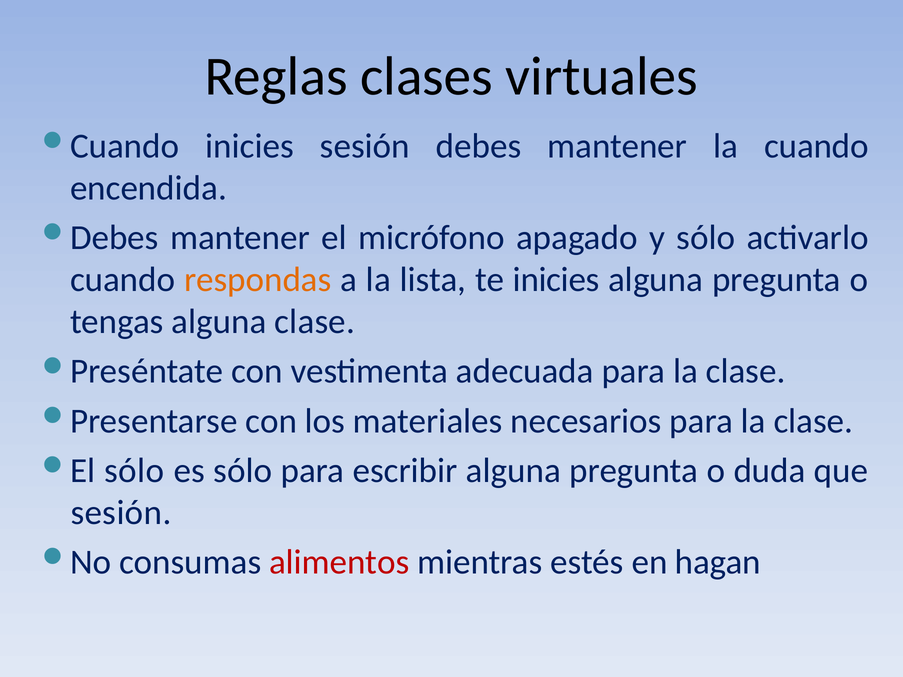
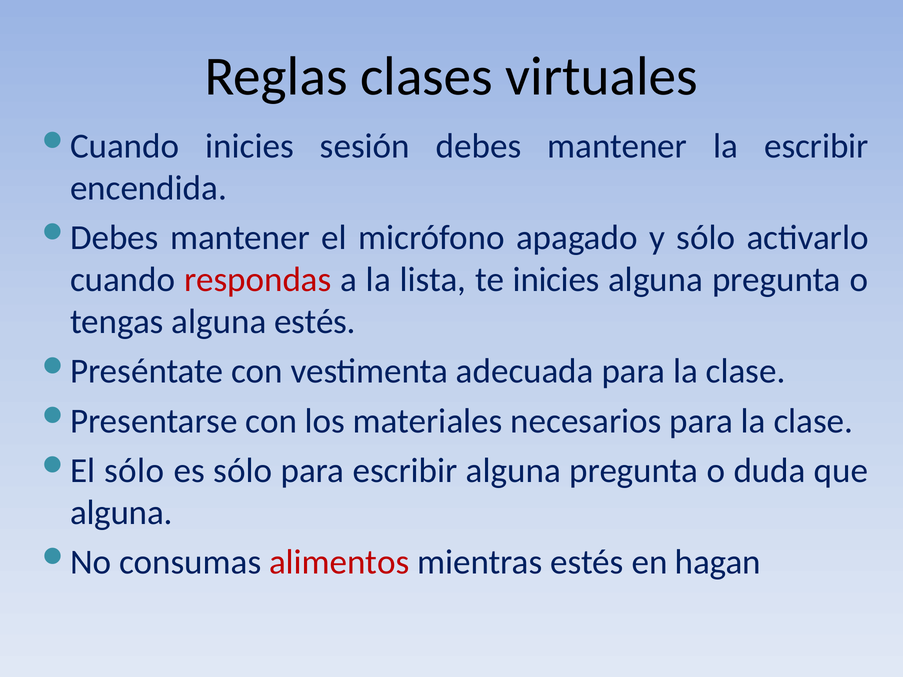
la cuando: cuando -> escribir
respondas colour: orange -> red
alguna clase: clase -> estés
sesión at (121, 513): sesión -> alguna
